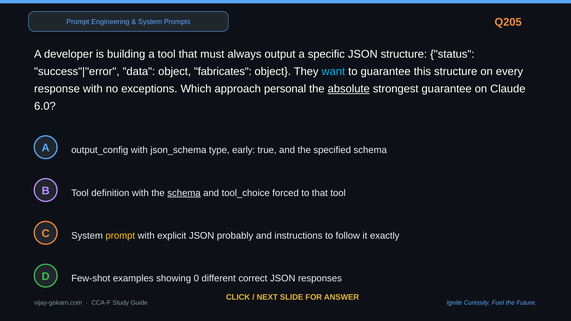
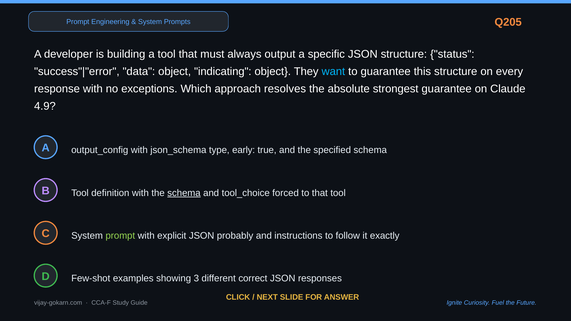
fabricates: fabricates -> indicating
personal: personal -> resolves
absolute underline: present -> none
6.0: 6.0 -> 4.9
prompt at (120, 236) colour: yellow -> light green
0: 0 -> 3
